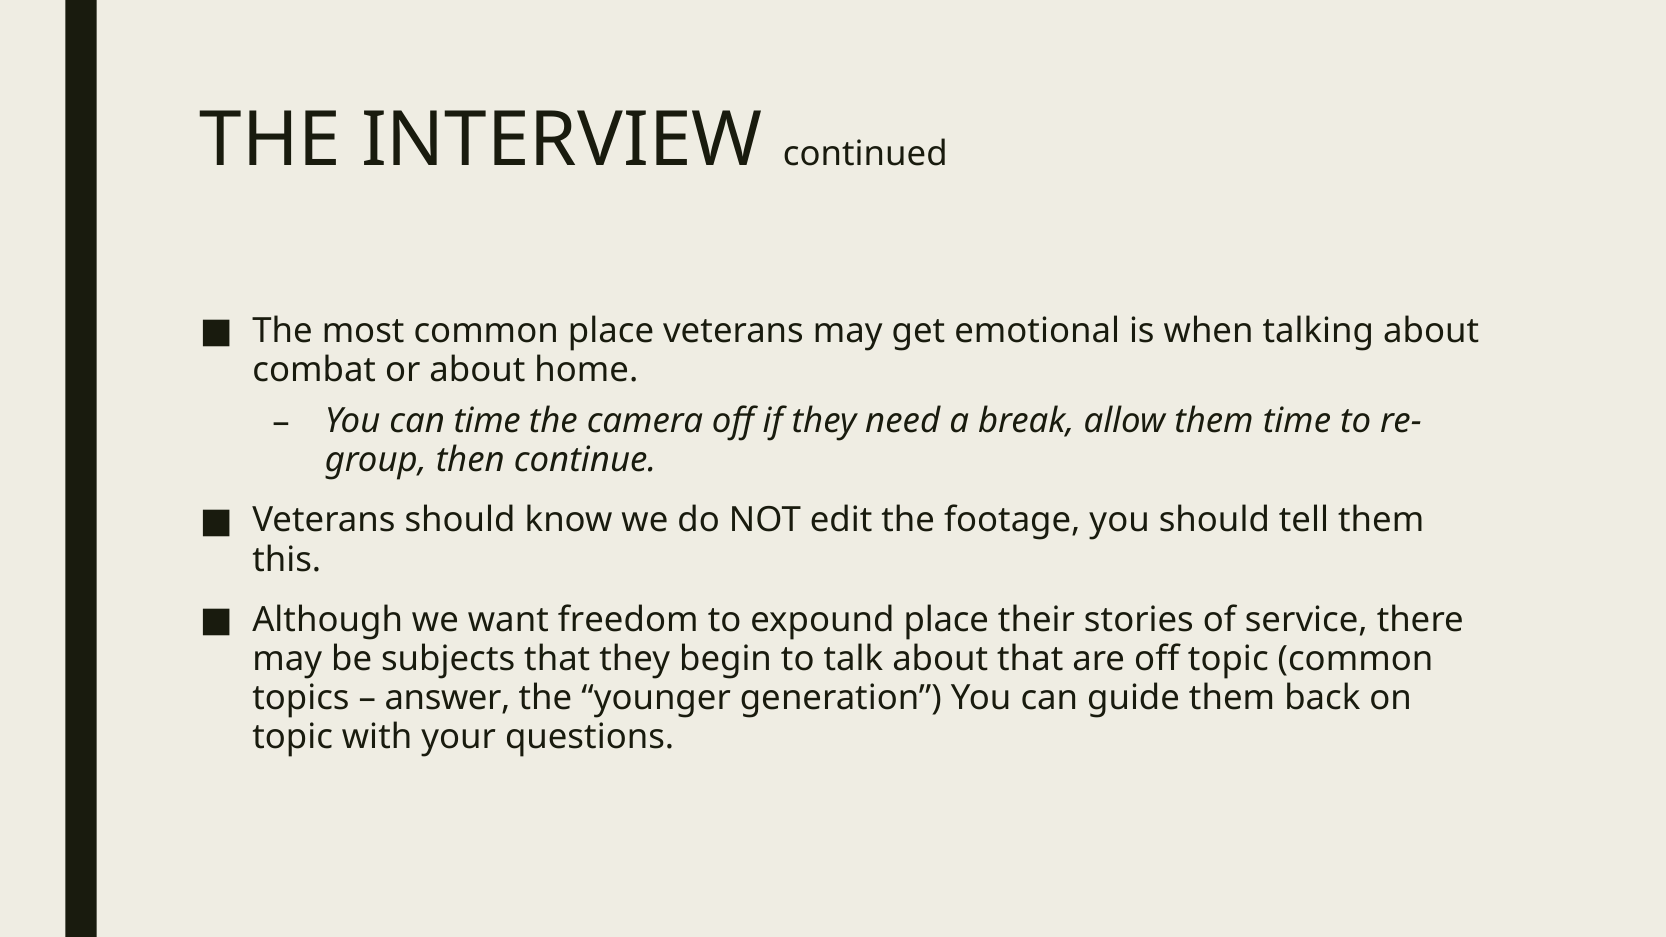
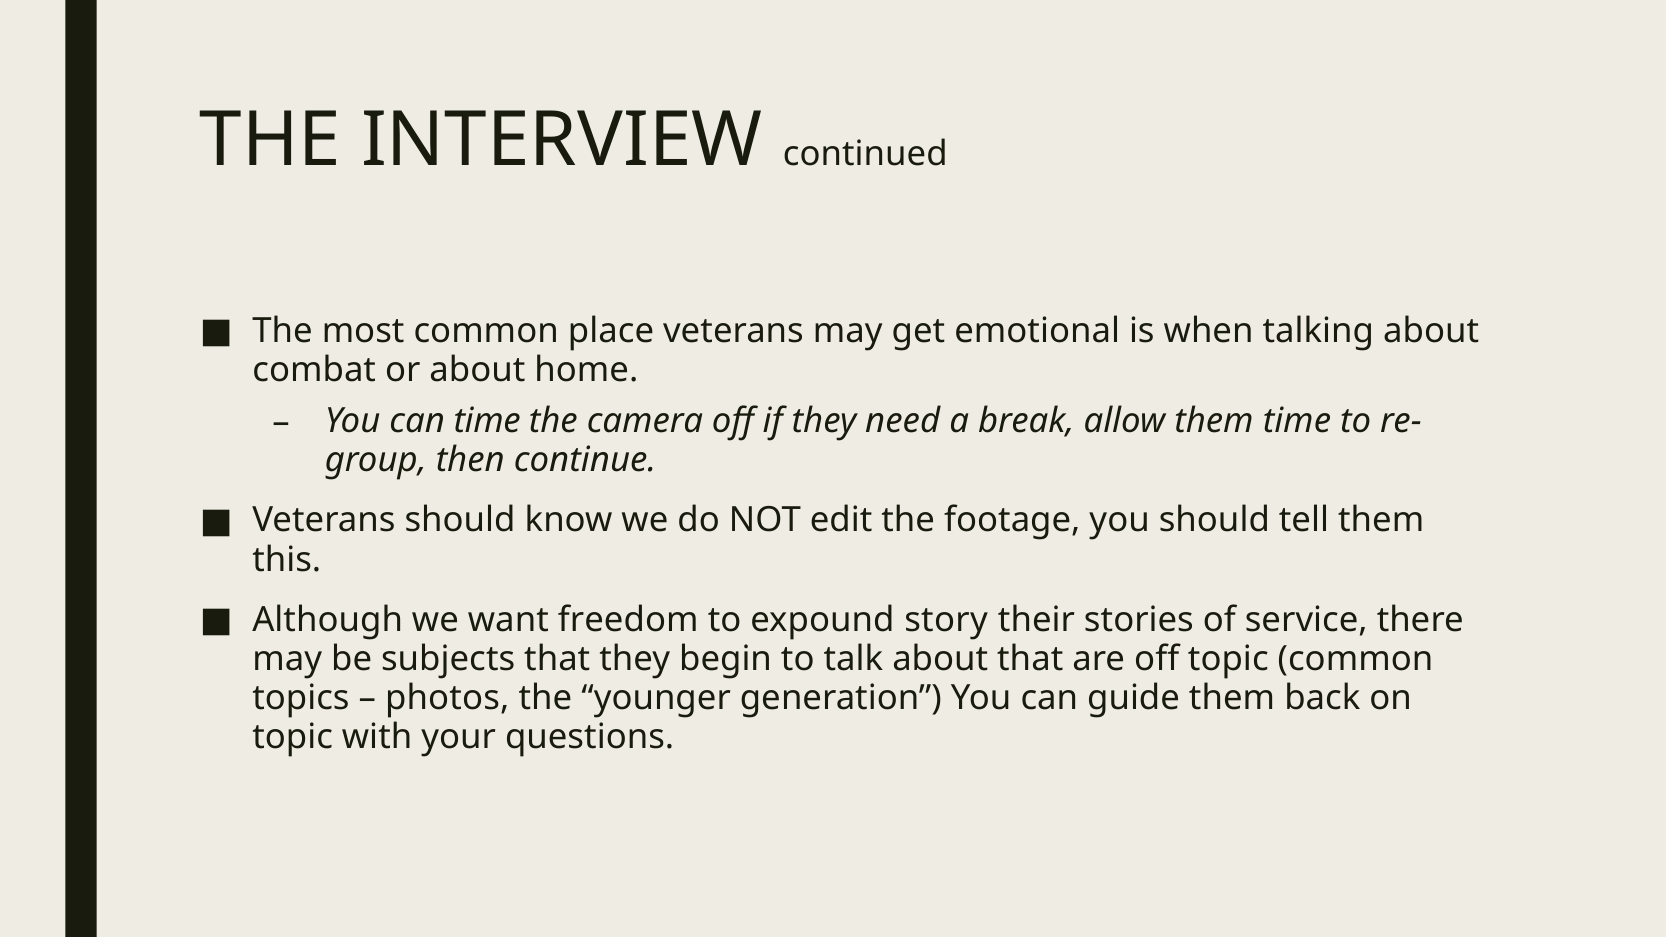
expound place: place -> story
answer: answer -> photos
